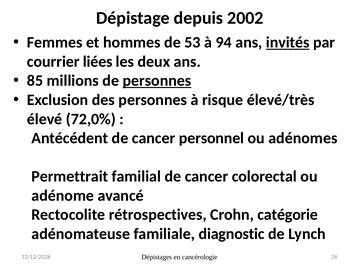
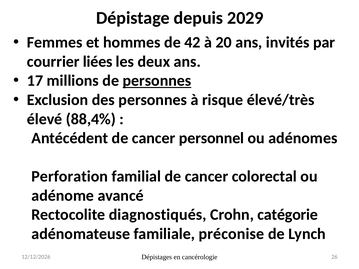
2002: 2002 -> 2029
53: 53 -> 42
94: 94 -> 20
invités underline: present -> none
85: 85 -> 17
72,0%: 72,0% -> 88,4%
Permettrait: Permettrait -> Perforation
rétrospectives: rétrospectives -> diagnostiqués
diagnostic: diagnostic -> préconise
